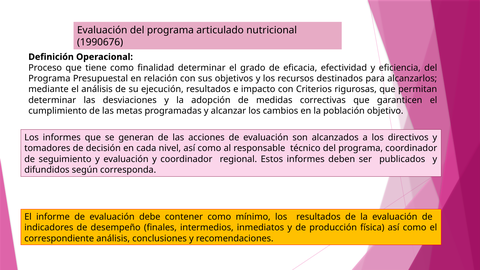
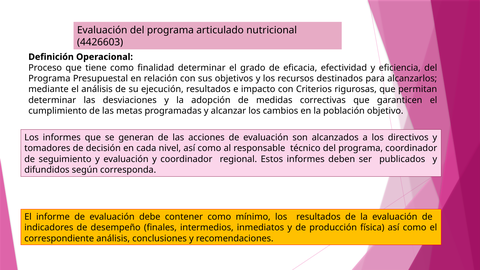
1990676: 1990676 -> 4426603
